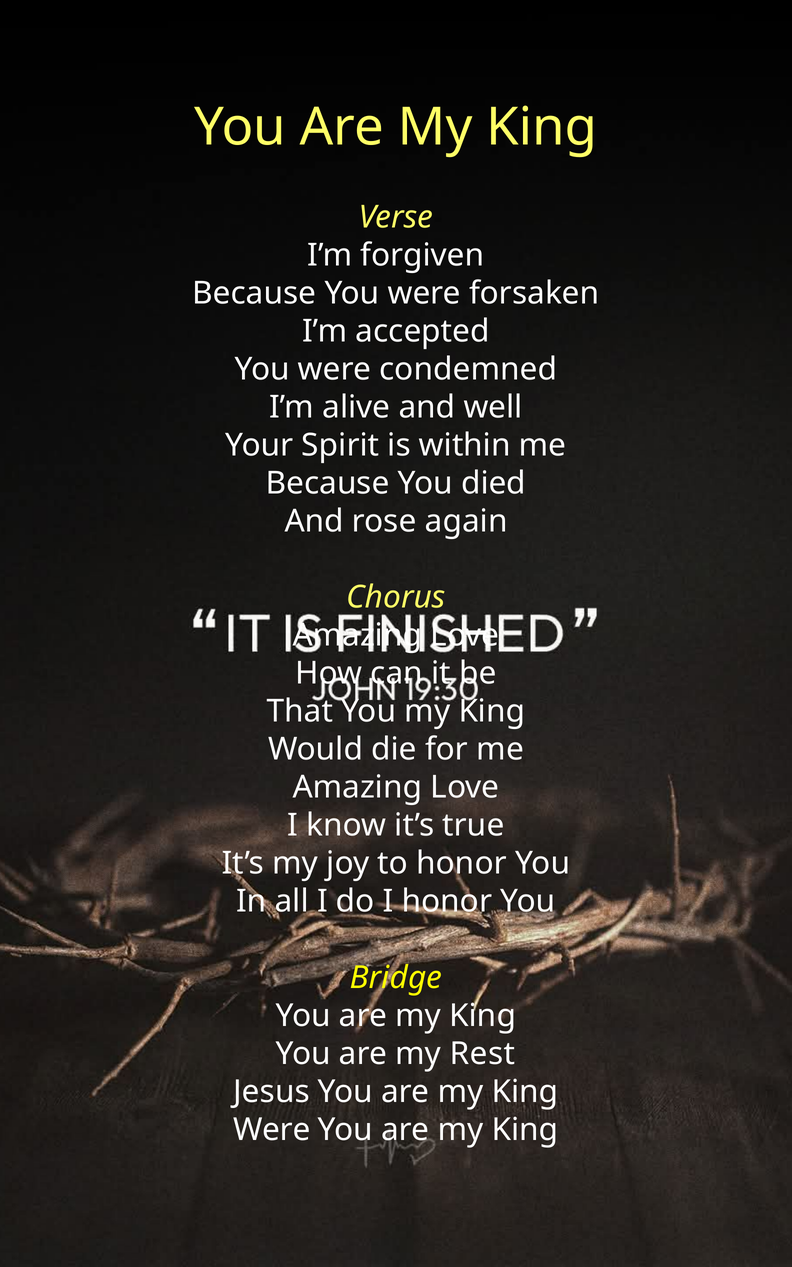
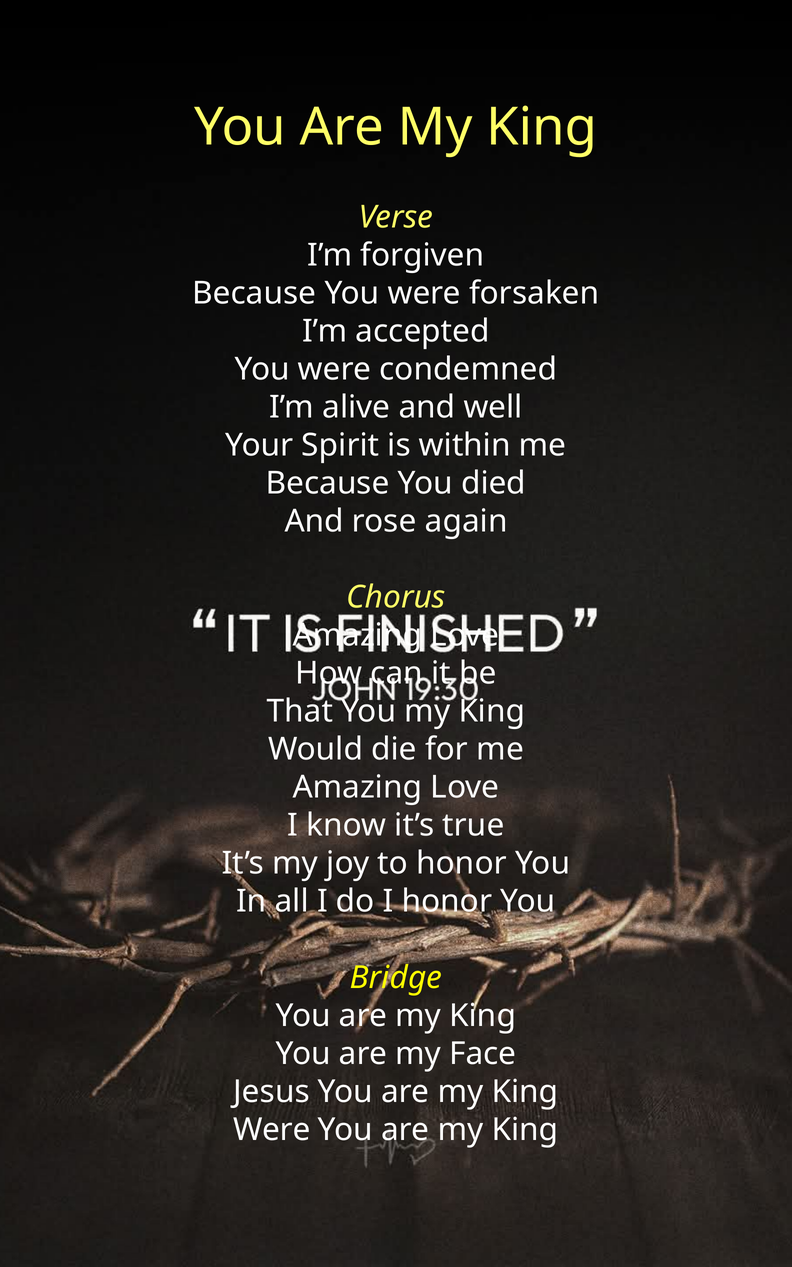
Rest: Rest -> Face
